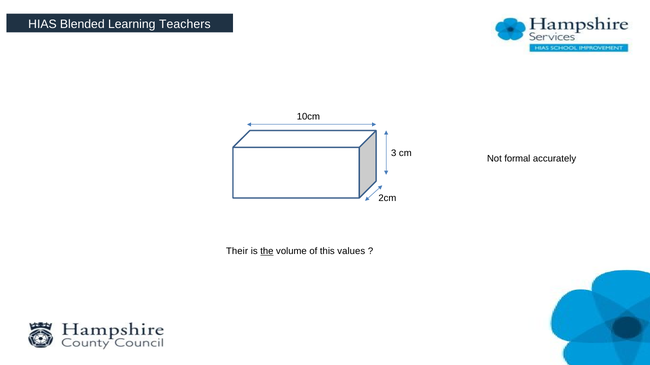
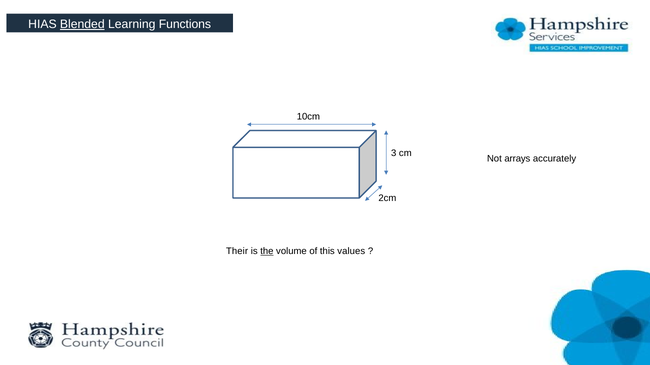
Blended underline: none -> present
Teachers: Teachers -> Functions
formal: formal -> arrays
